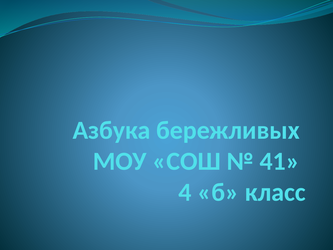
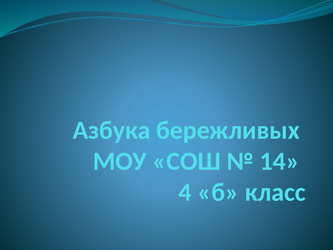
41: 41 -> 14
